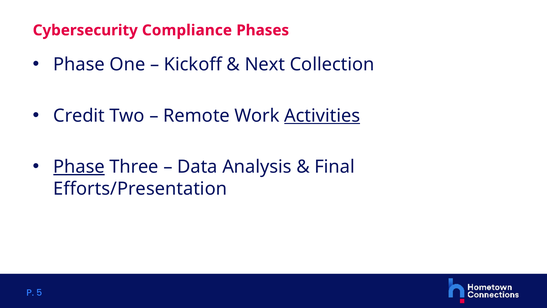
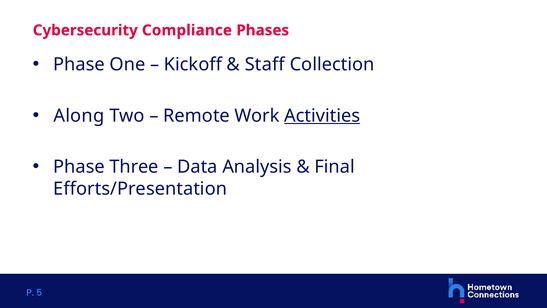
Next: Next -> Staff
Credit: Credit -> Along
Phase at (79, 167) underline: present -> none
